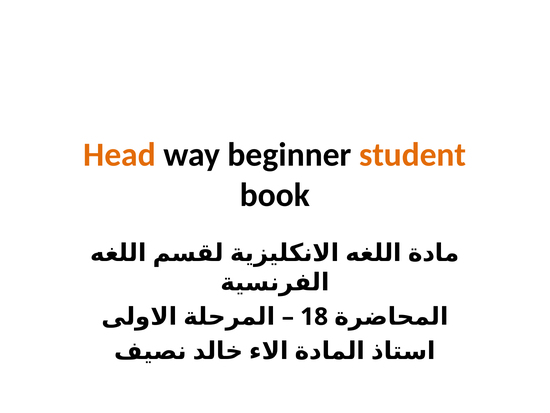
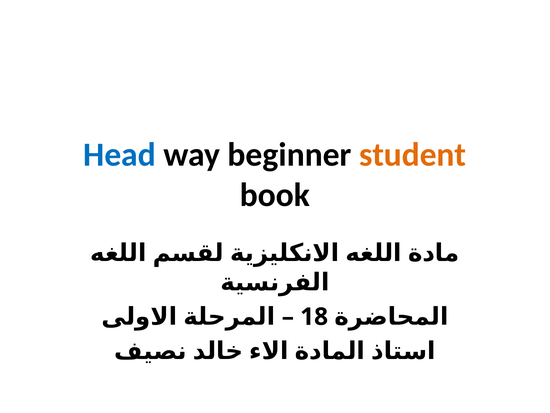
Head colour: orange -> blue
